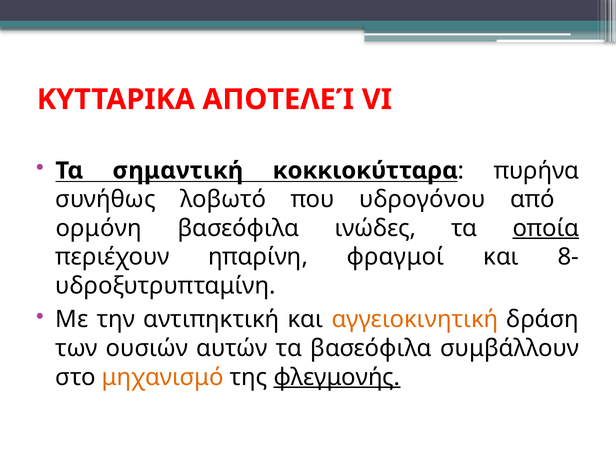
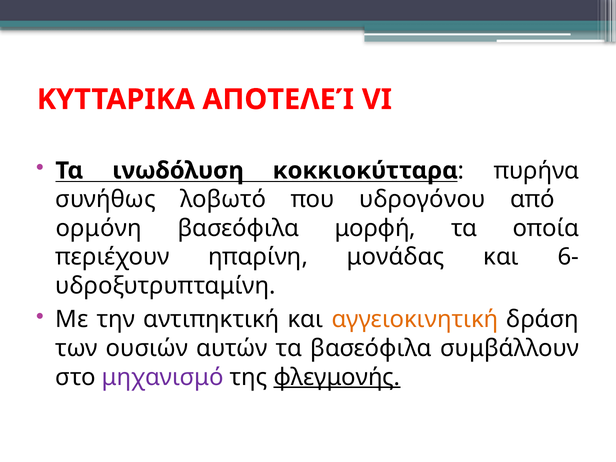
σημαντική: σημαντική -> ινωδόλυση
ινώδες: ινώδες -> μορφή
οποία underline: present -> none
φραγμοί: φραγμοί -> μονάδας
8-: 8- -> 6-
μηχανισμό colour: orange -> purple
